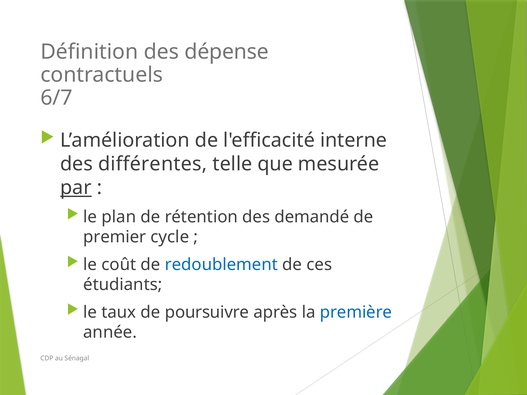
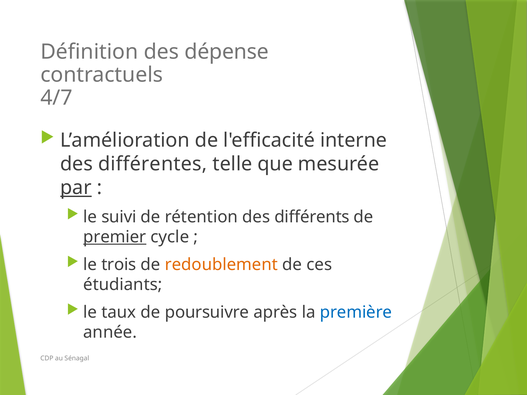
6/7: 6/7 -> 4/7
plan: plan -> suivi
demandé: demandé -> différents
premier underline: none -> present
coût: coût -> trois
redoublement colour: blue -> orange
